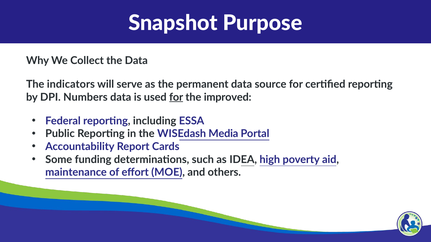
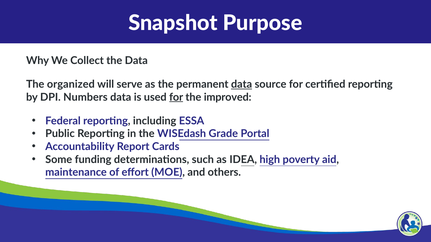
indicators: indicators -> organized
data at (242, 84) underline: none -> present
Media: Media -> Grade
